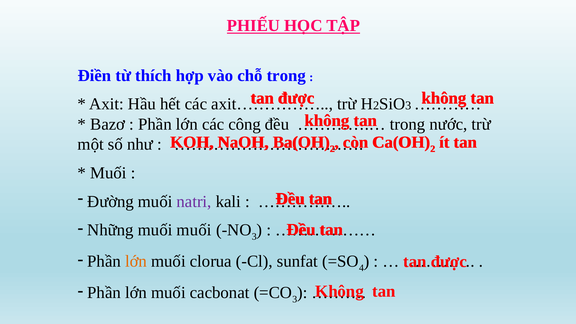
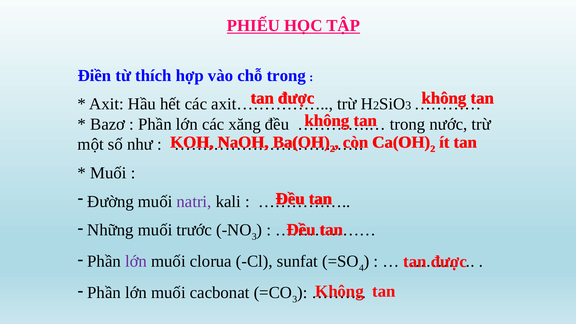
công: công -> xăng
muối muối: muối -> trước
lớn at (136, 261) colour: orange -> purple
